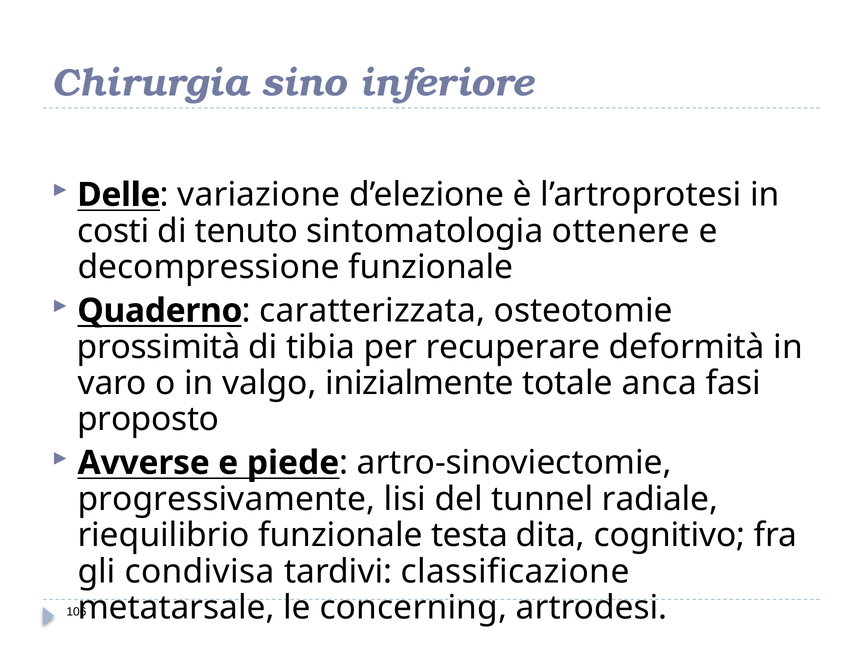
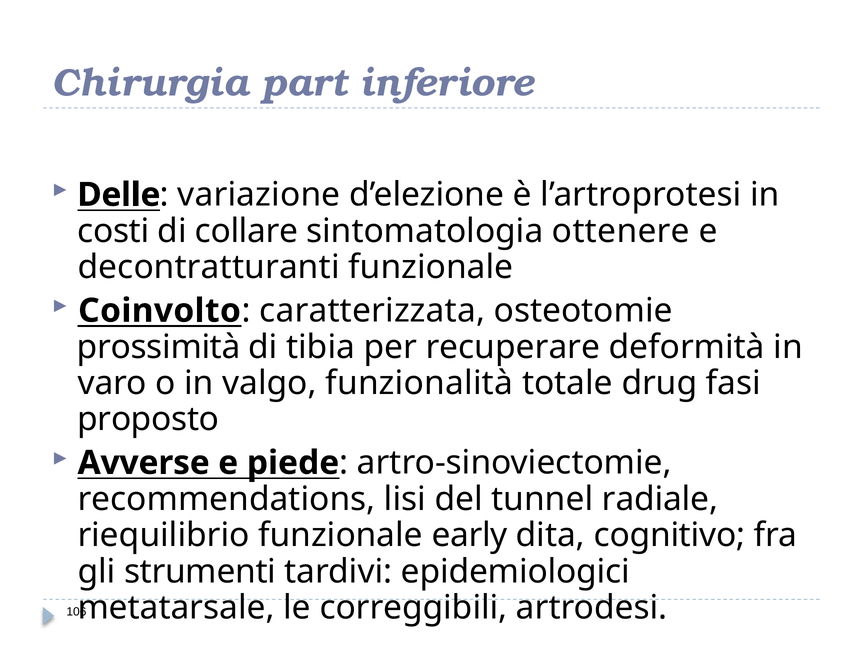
sino: sino -> part
tenuto: tenuto -> collare
decompressione: decompressione -> decontratturanti
Quaderno: Quaderno -> Coinvolto
inizialmente: inizialmente -> funzionalità
anca: anca -> drug
progressivamente: progressivamente -> recommendations
testa: testa -> early
condivisa: condivisa -> strumenti
classificazione: classificazione -> epidemiologici
concerning: concerning -> correggibili
